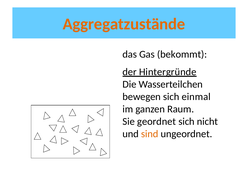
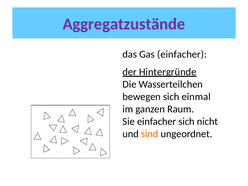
Aggregatzustände colour: orange -> purple
Gas bekommt: bekommt -> einfacher
Sie geordnet: geordnet -> einfacher
